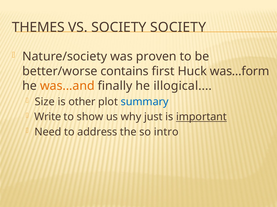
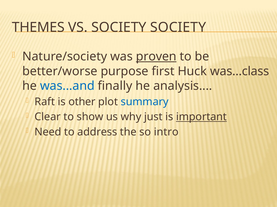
proven underline: none -> present
contains: contains -> purpose
was...form: was...form -> was...class
was...and colour: orange -> blue
illogical: illogical -> analysis
Size: Size -> Raft
Write: Write -> Clear
